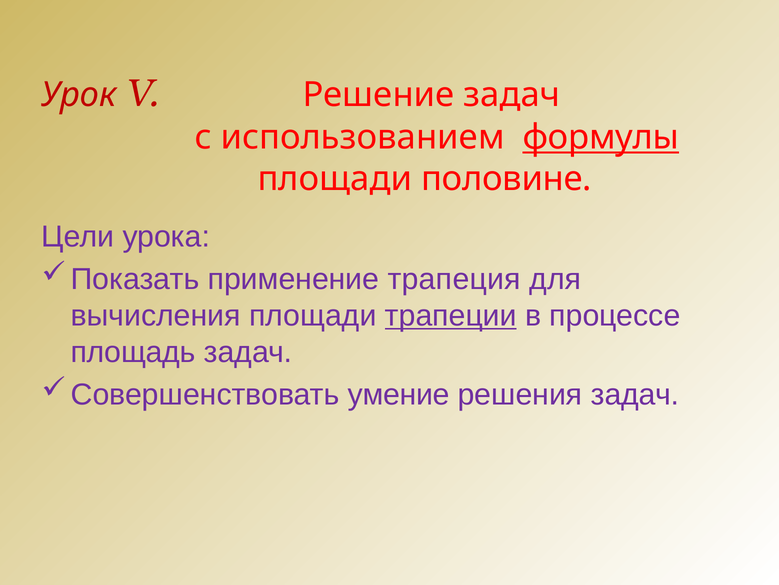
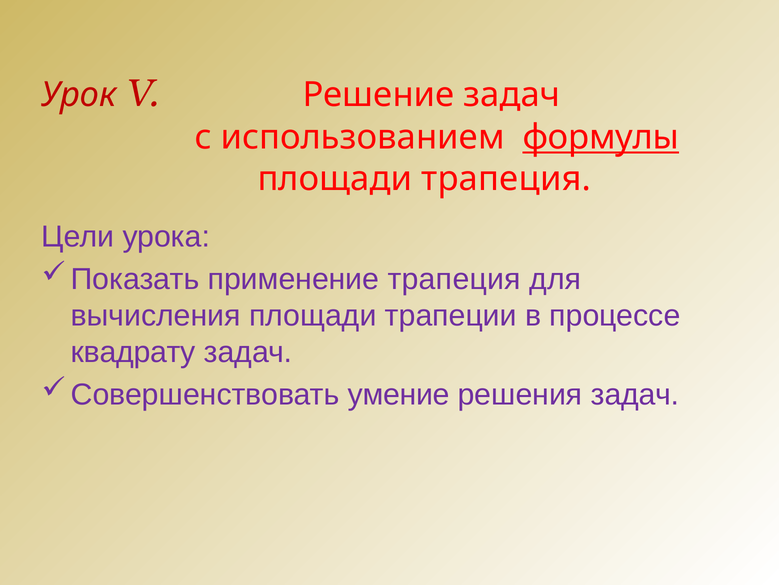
площади половине: половине -> трапеция
трапеции underline: present -> none
площадь: площадь -> квадрату
